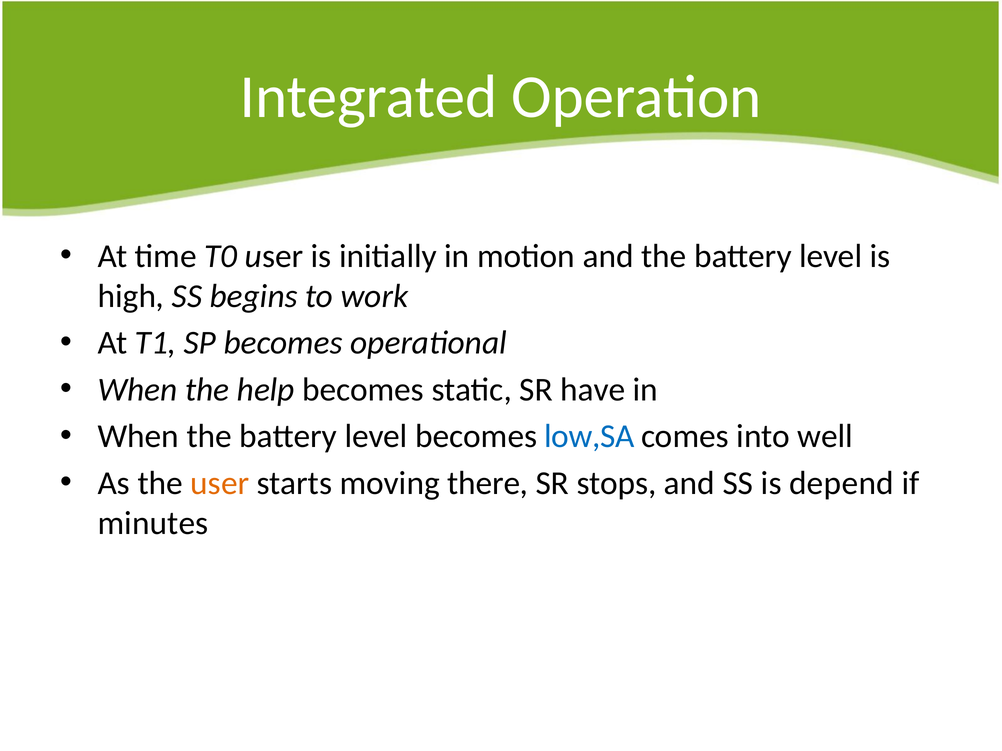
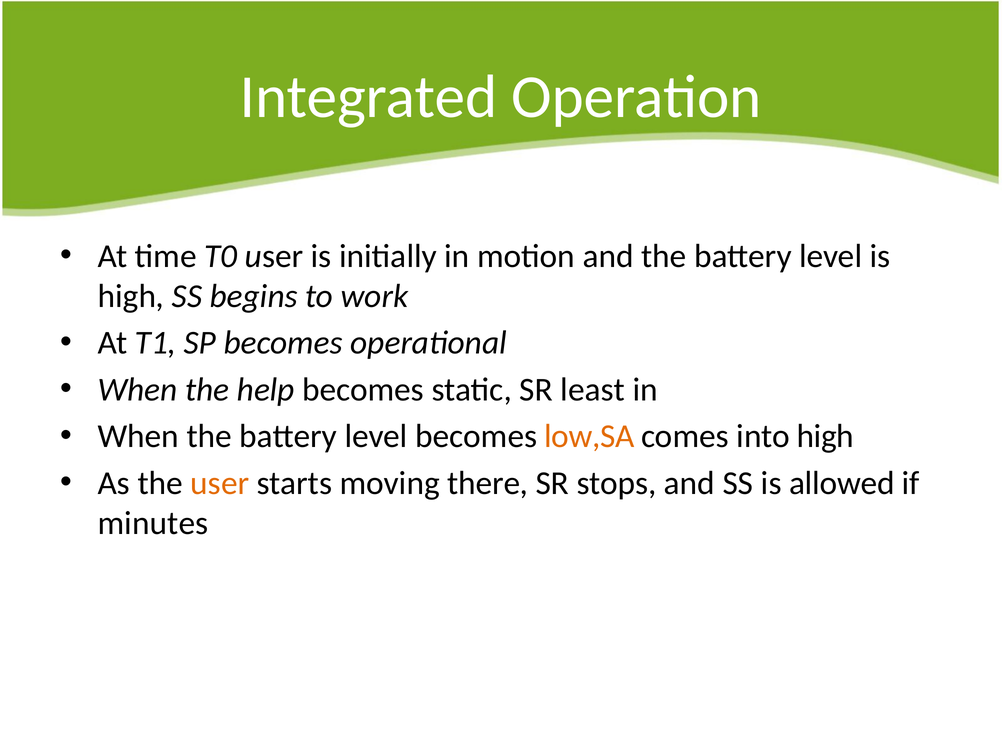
have: have -> least
low,SA colour: blue -> orange
into well: well -> high
depend: depend -> allowed
